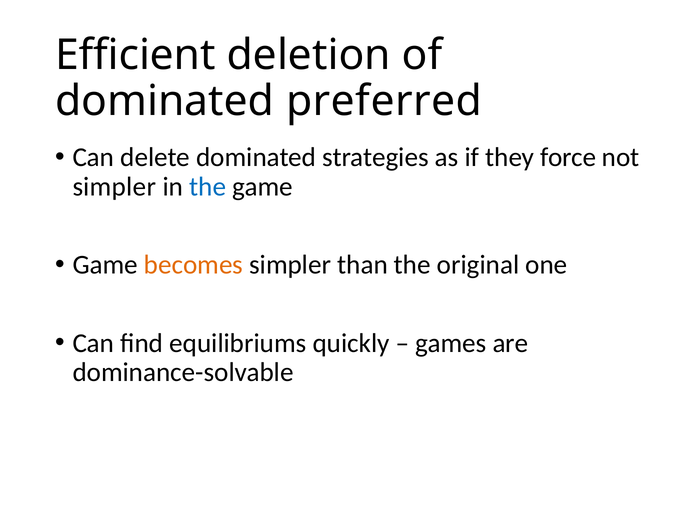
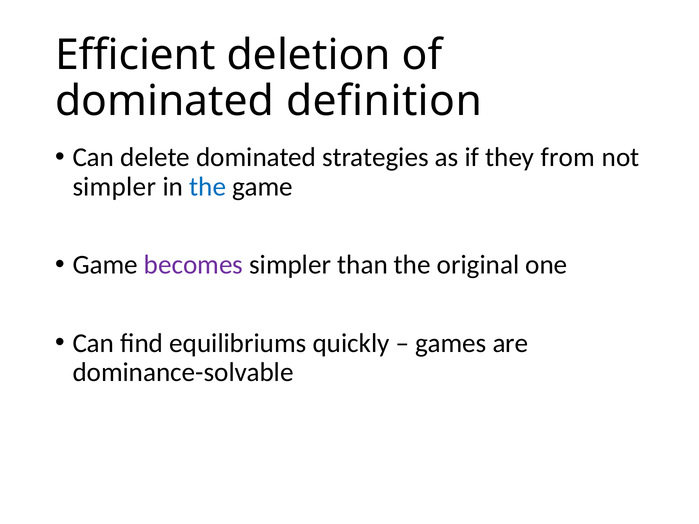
preferred: preferred -> definition
force: force -> from
becomes colour: orange -> purple
